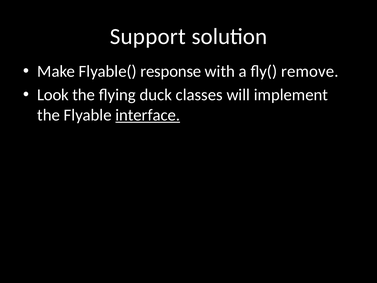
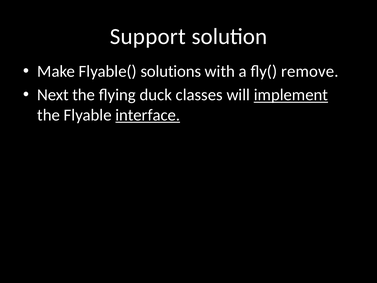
response: response -> solutions
Look: Look -> Next
implement underline: none -> present
